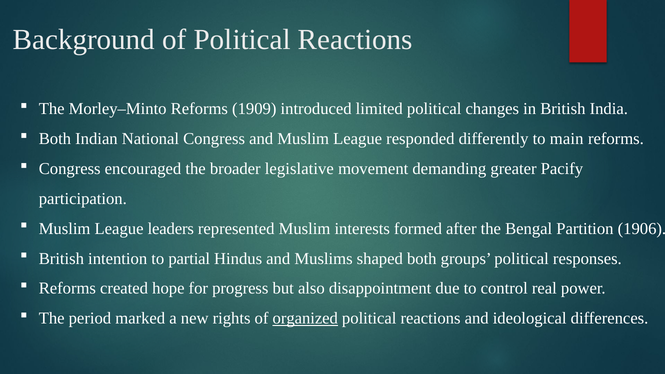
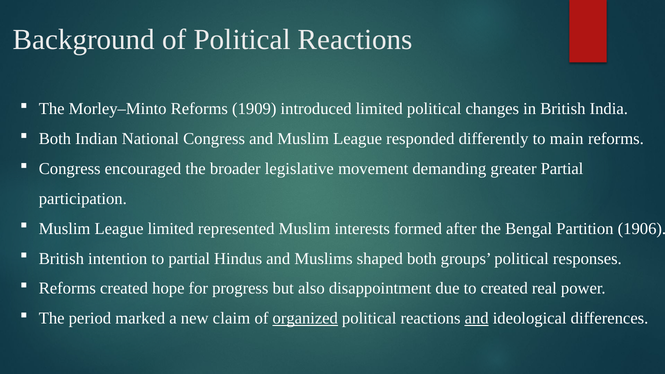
greater Pacify: Pacify -> Partial
League leaders: leaders -> limited
to control: control -> created
rights: rights -> claim
and at (477, 318) underline: none -> present
